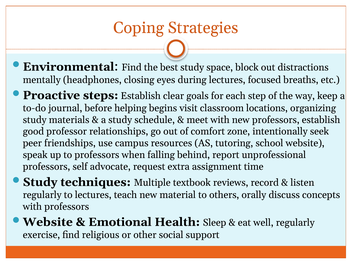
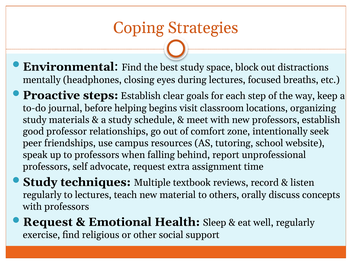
Website at (48, 222): Website -> Request
